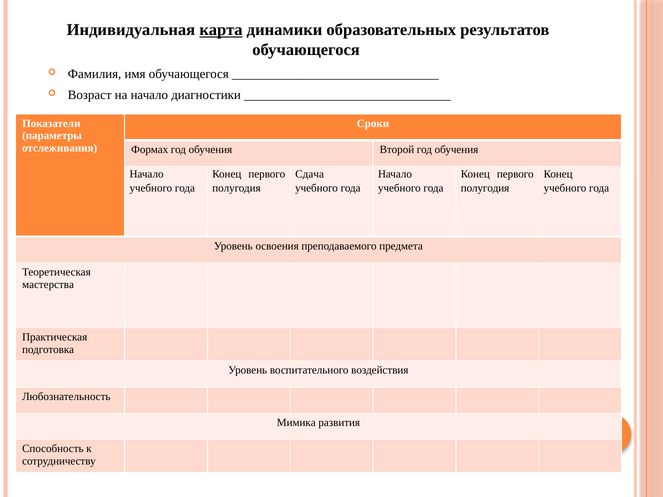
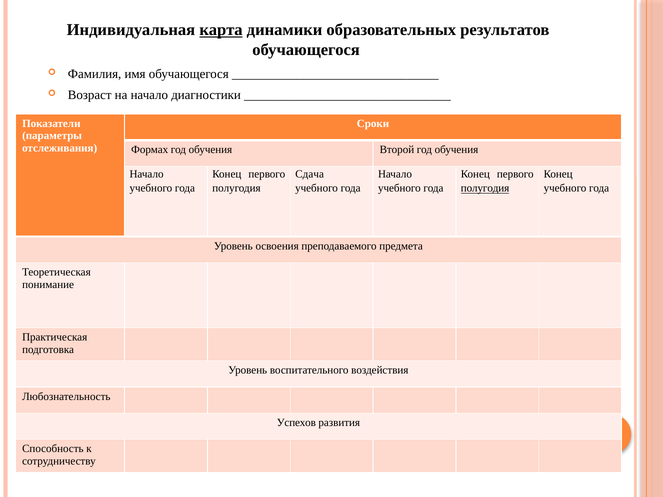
полугодия at (485, 188) underline: none -> present
мастерства: мастерства -> понимание
Мимика: Мимика -> Успехов
